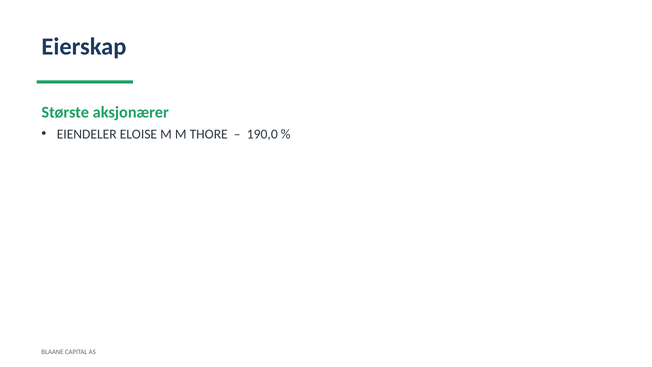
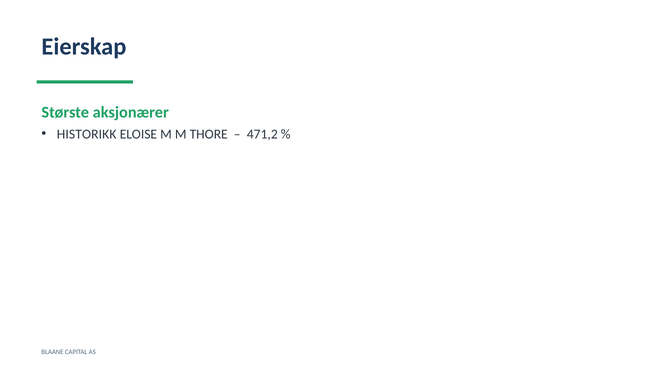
EIENDELER: EIENDELER -> HISTORIKK
190,0: 190,0 -> 471,2
